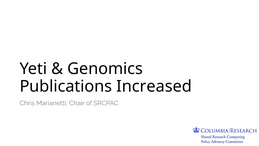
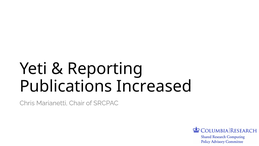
Genomics: Genomics -> Reporting
